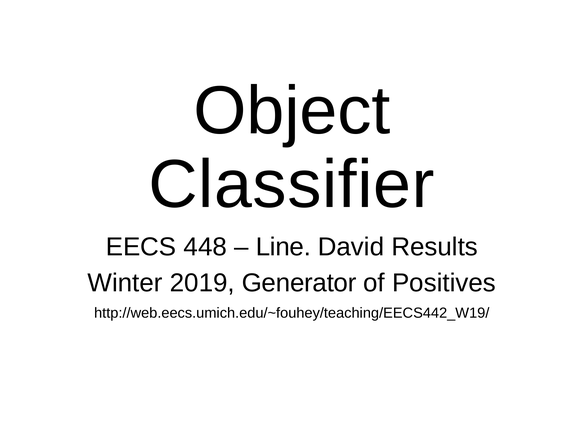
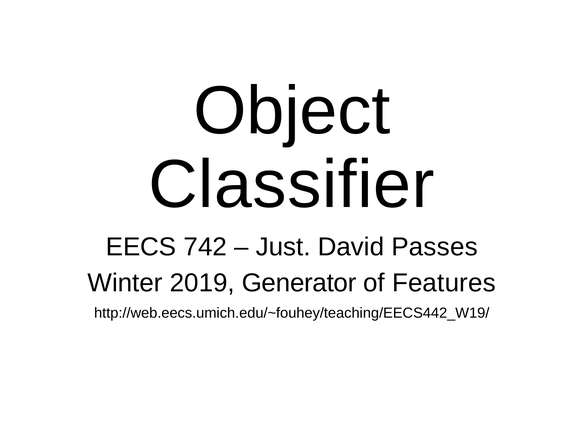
448: 448 -> 742
Line: Line -> Just
Results: Results -> Passes
Positives: Positives -> Features
